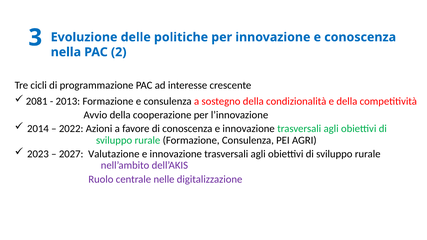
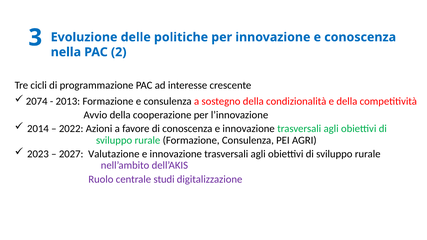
2081: 2081 -> 2074
nelle: nelle -> studi
